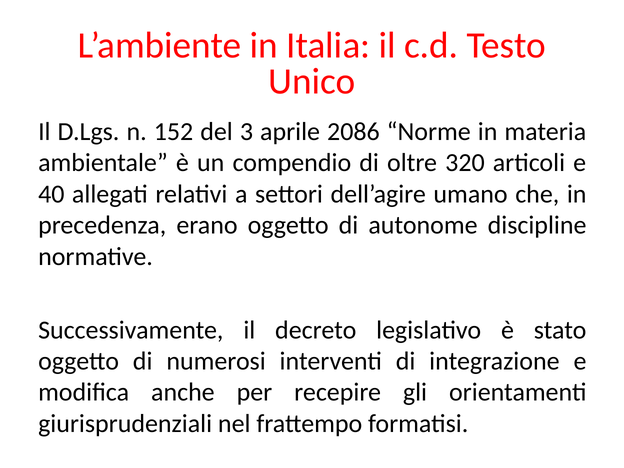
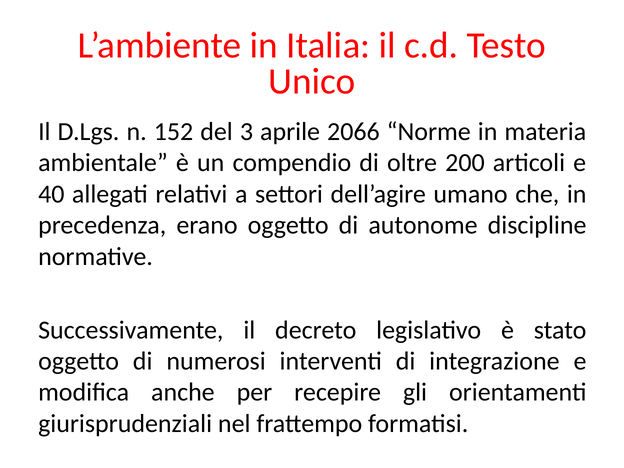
2086: 2086 -> 2066
320: 320 -> 200
